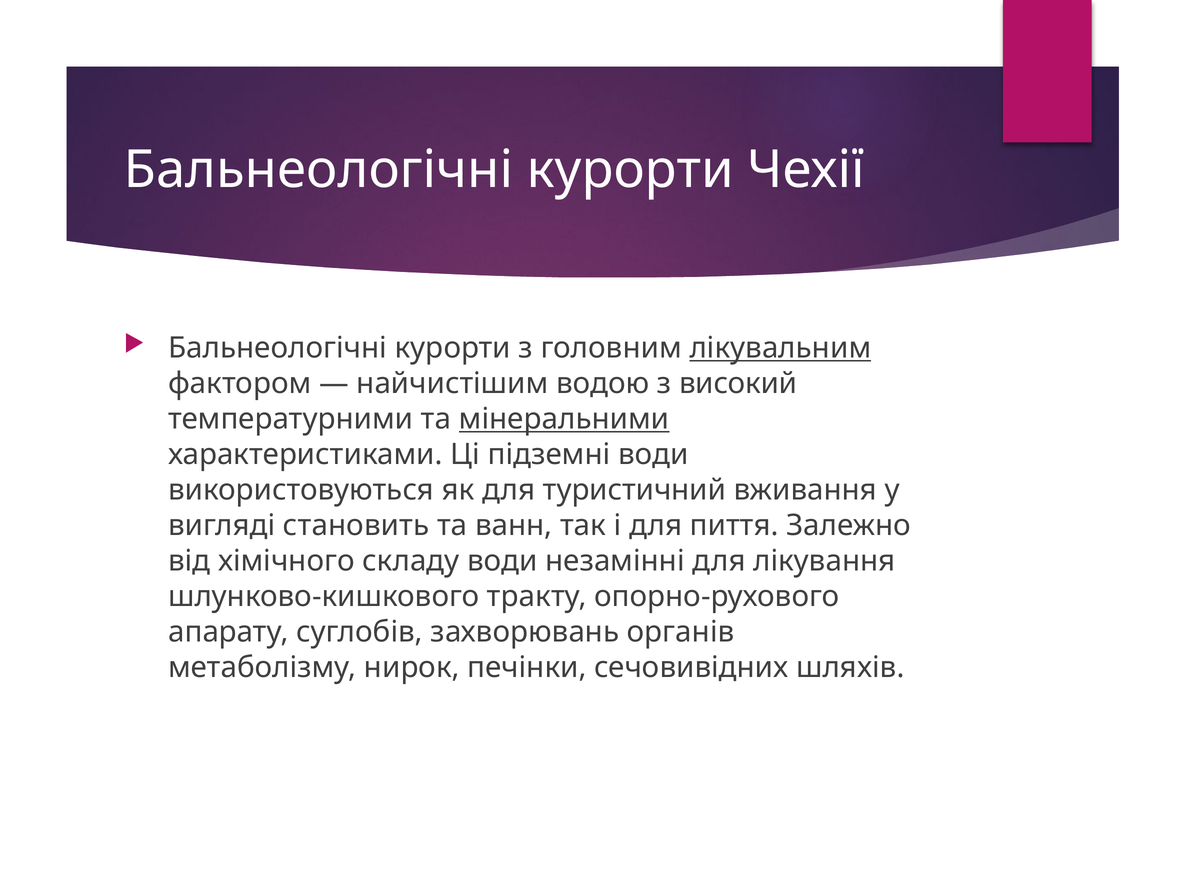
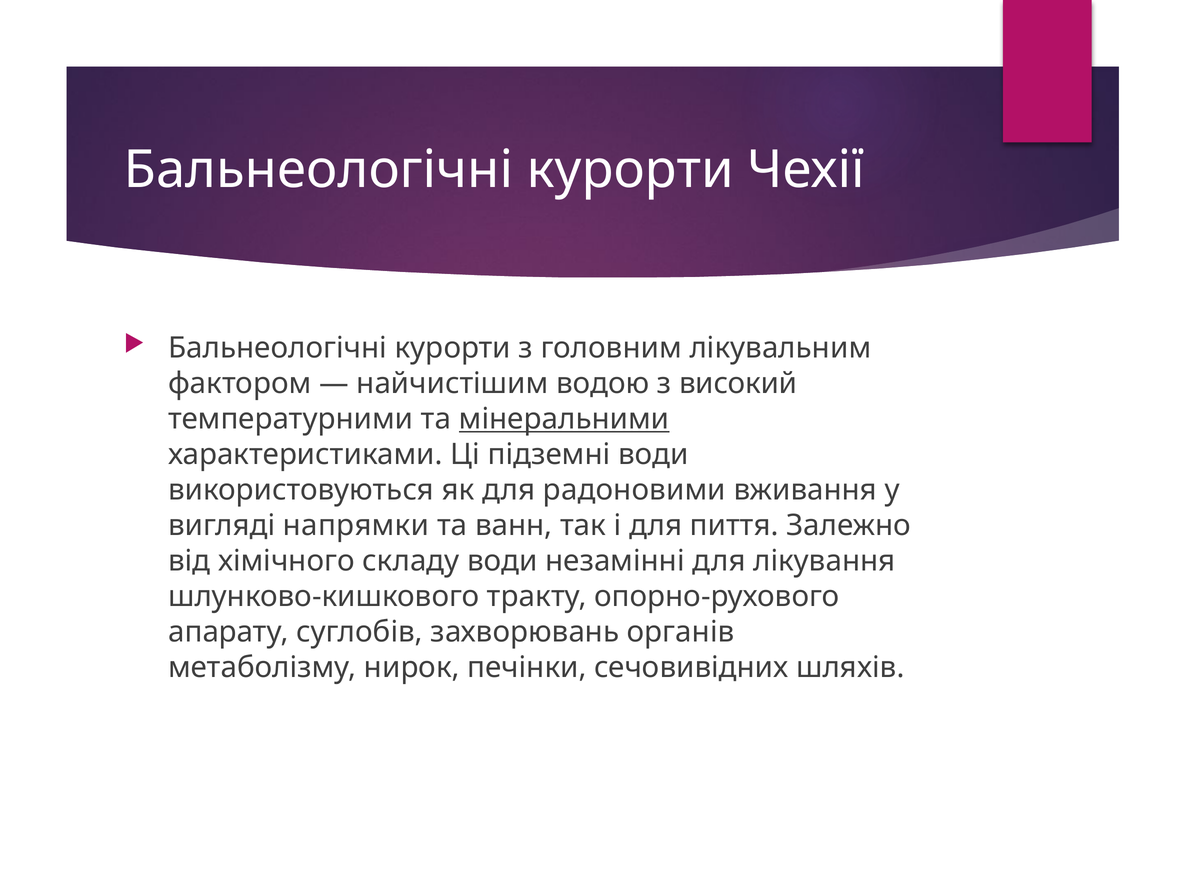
лікувальним underline: present -> none
туристичний: туристичний -> радоновими
становить: становить -> напрямки
